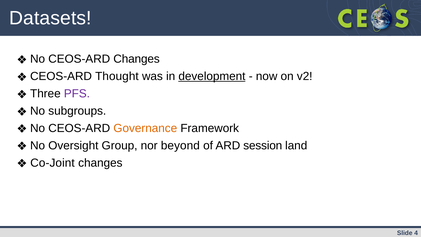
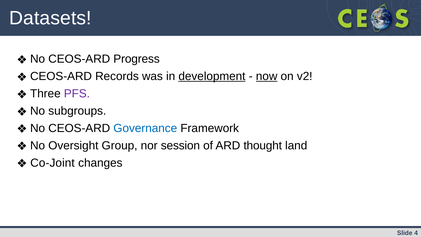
CEOS-ARD Changes: Changes -> Progress
Thought: Thought -> Records
now underline: none -> present
Governance colour: orange -> blue
beyond: beyond -> session
session: session -> thought
